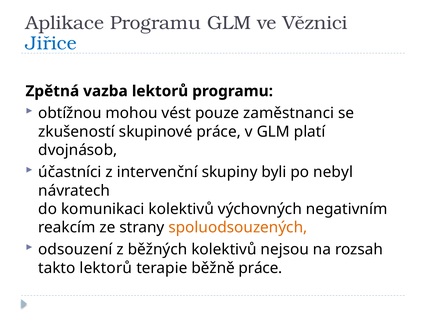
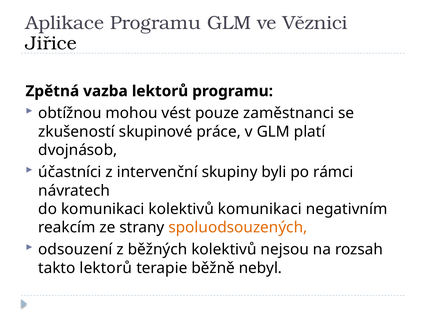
Jiřice colour: blue -> black
nebyl: nebyl -> rámci
kolektivů výchovných: výchovných -> komunikaci
běžně práce: práce -> nebyl
